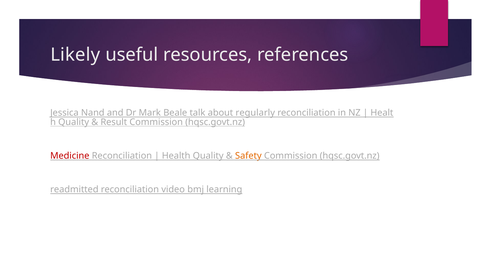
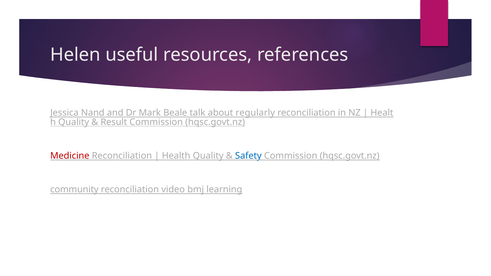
Likely: Likely -> Helen
Safety colour: orange -> blue
readmitted: readmitted -> community
